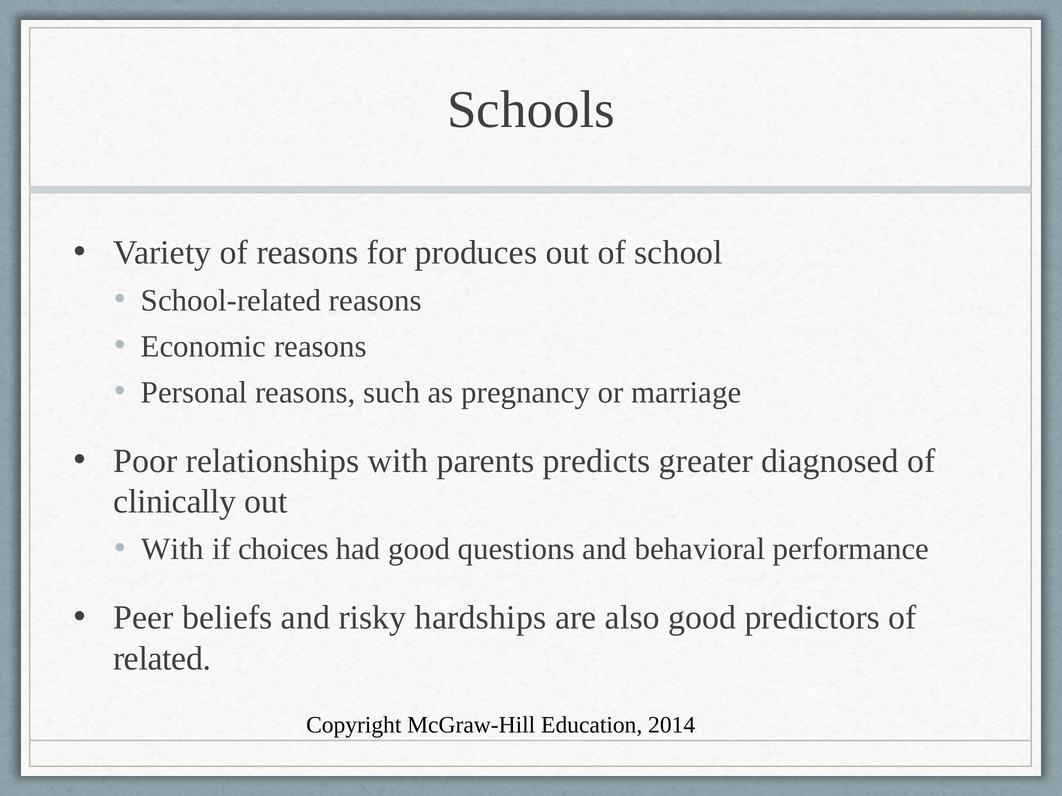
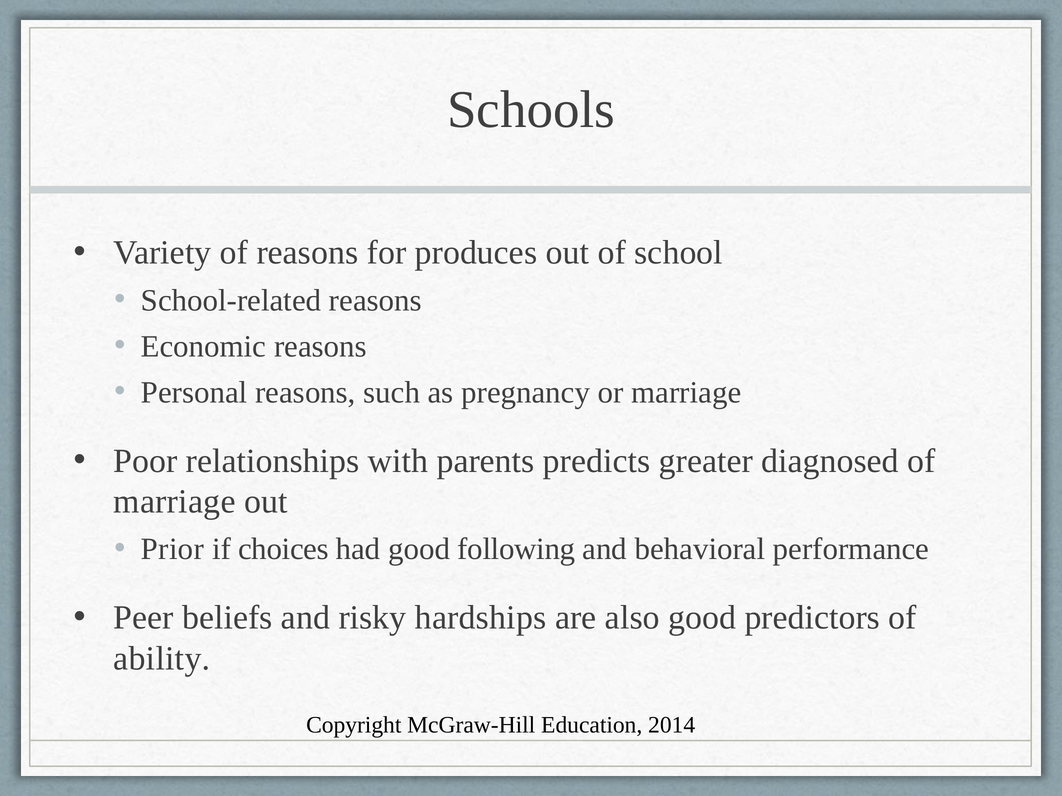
clinically at (175, 502): clinically -> marriage
With at (173, 549): With -> Prior
questions: questions -> following
related: related -> ability
